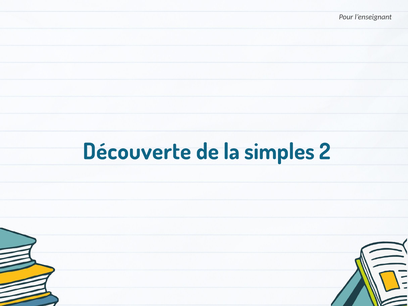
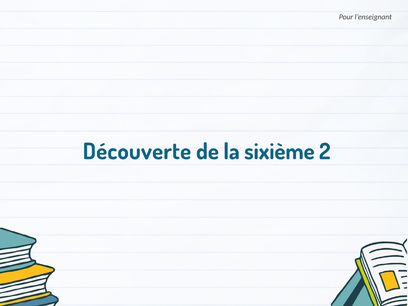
simples: simples -> sixième
